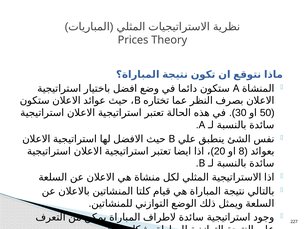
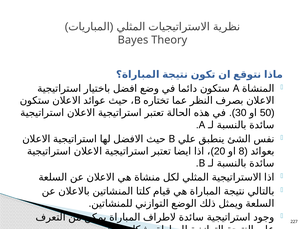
Prices: Prices -> Bayes
